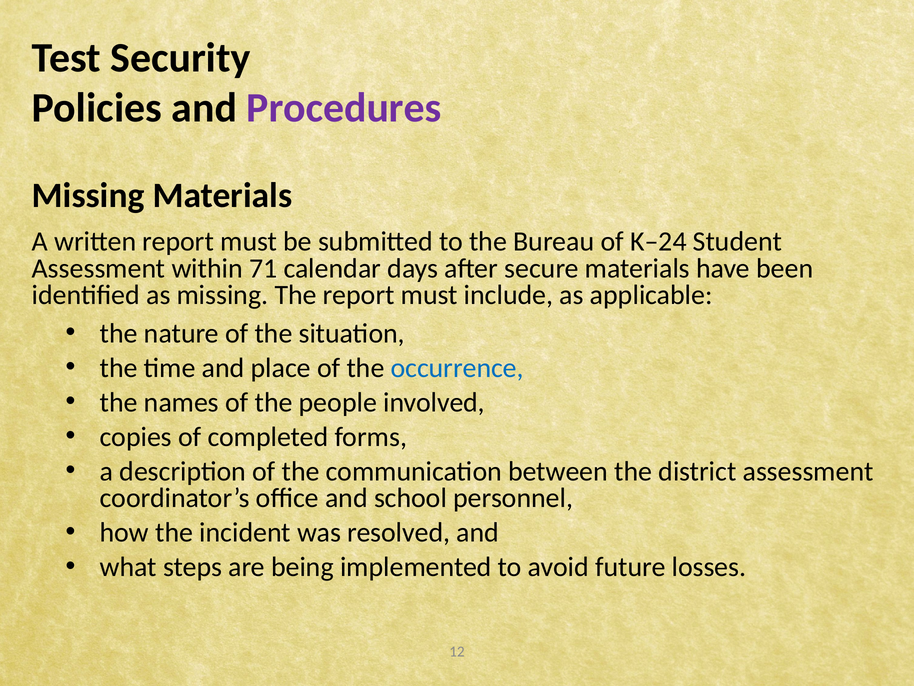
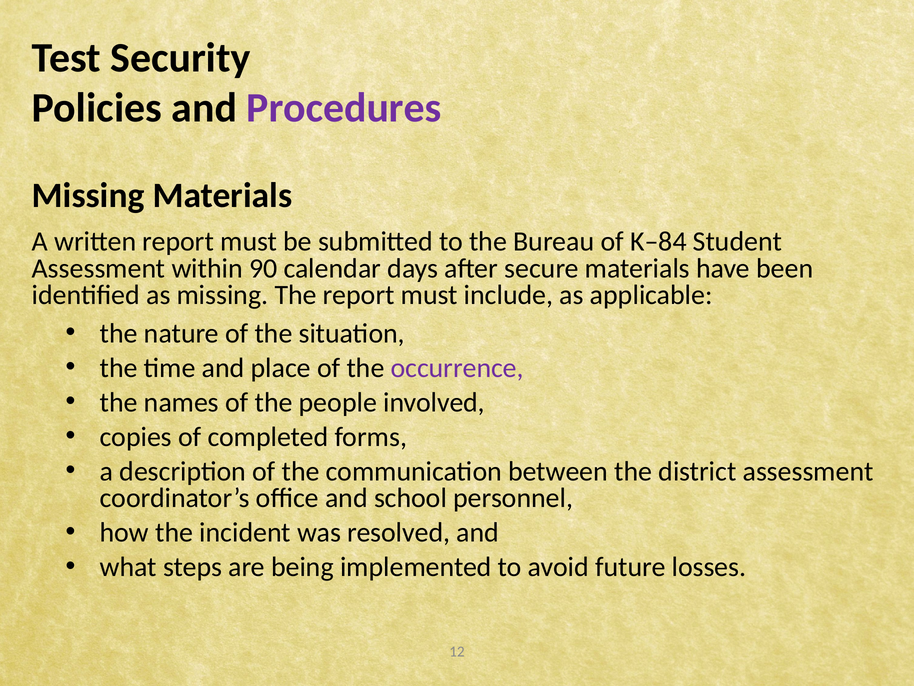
K–24: K–24 -> K–84
71: 71 -> 90
occurrence colour: blue -> purple
